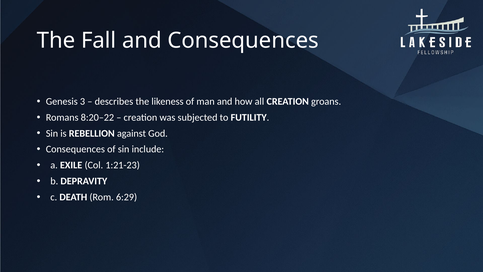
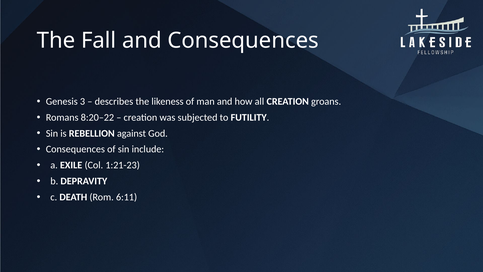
6:29: 6:29 -> 6:11
